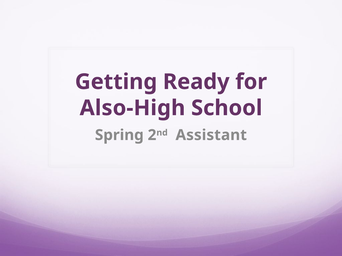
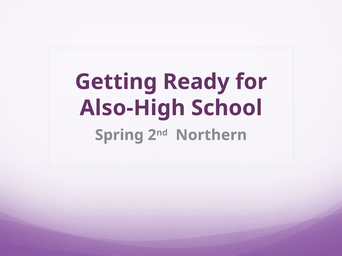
Assistant: Assistant -> Northern
